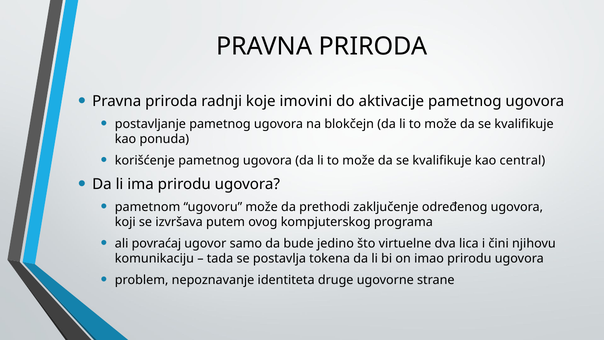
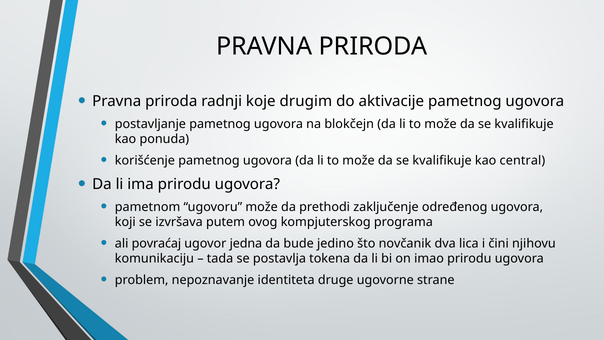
imovini: imovini -> drugim
samo: samo -> jedna
virtuelne: virtuelne -> novčanik
